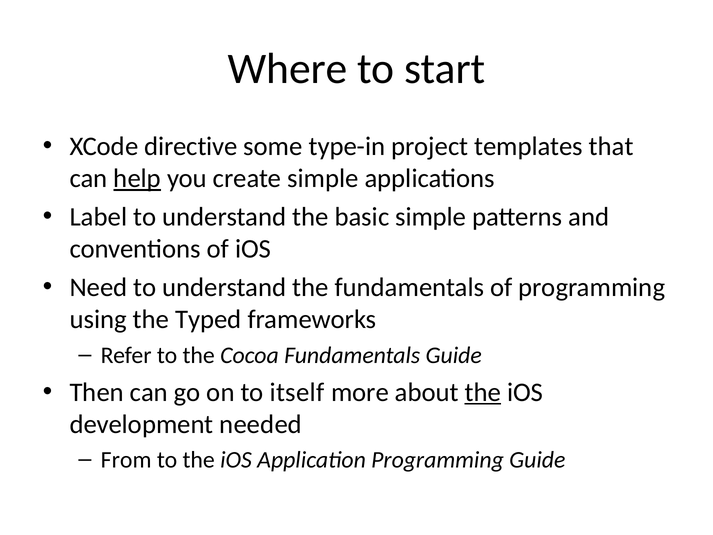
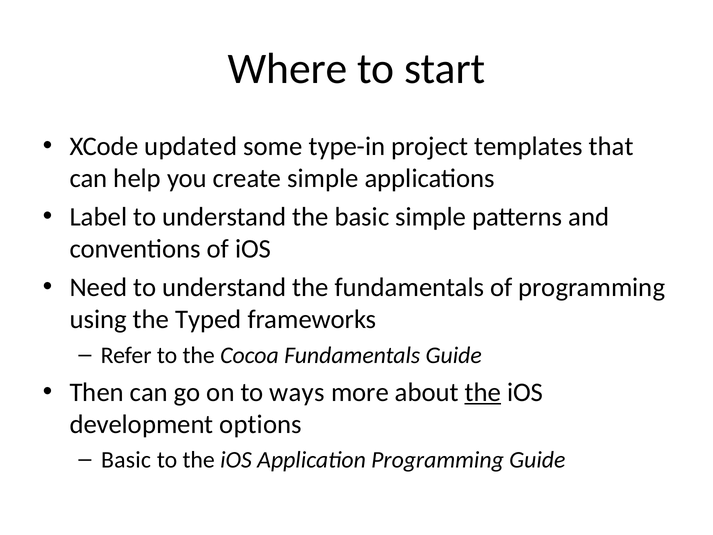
directive: directive -> updated
help underline: present -> none
itself: itself -> ways
needed: needed -> options
From at (126, 460): From -> Basic
